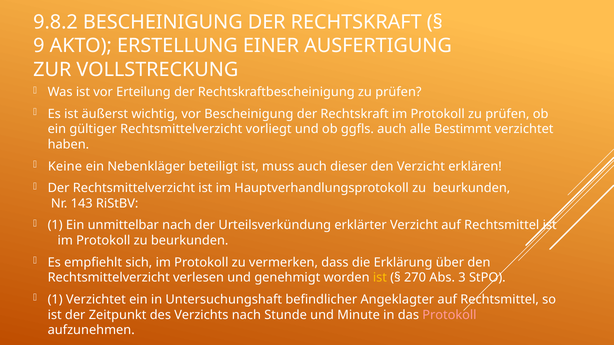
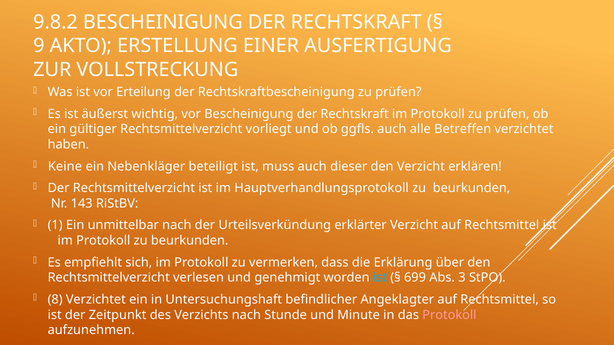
Bestimmt: Bestimmt -> Betreffen
ist at (380, 278) colour: yellow -> light blue
270: 270 -> 699
1 at (55, 300): 1 -> 8
